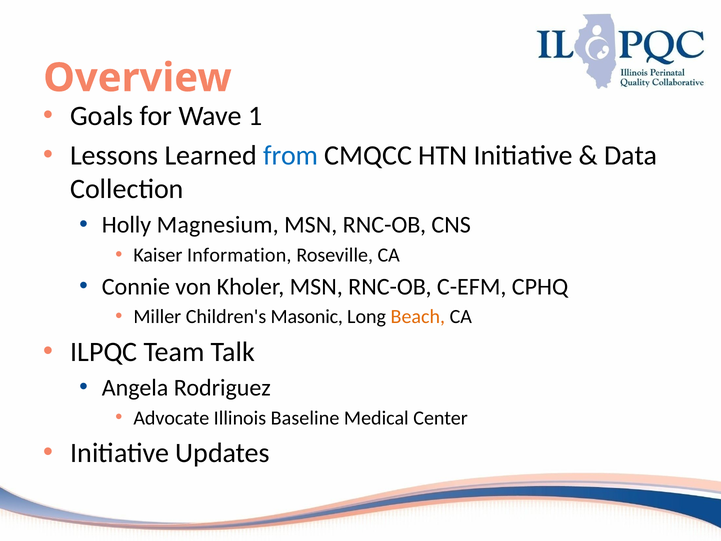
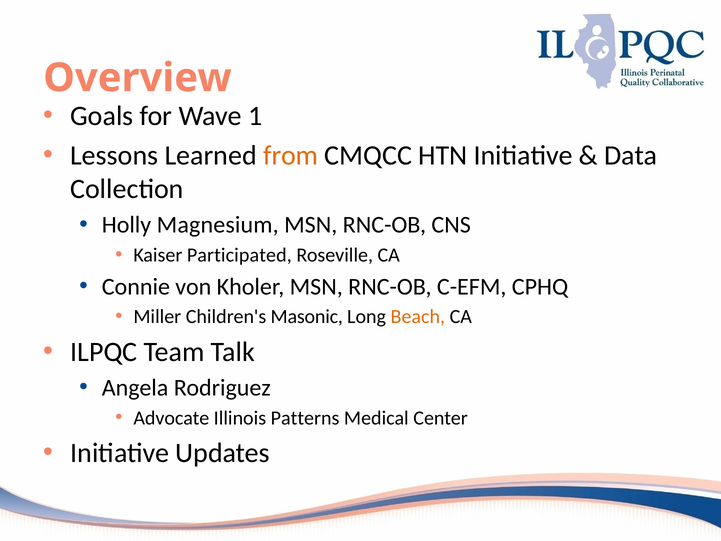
from colour: blue -> orange
Information: Information -> Participated
Baseline: Baseline -> Patterns
